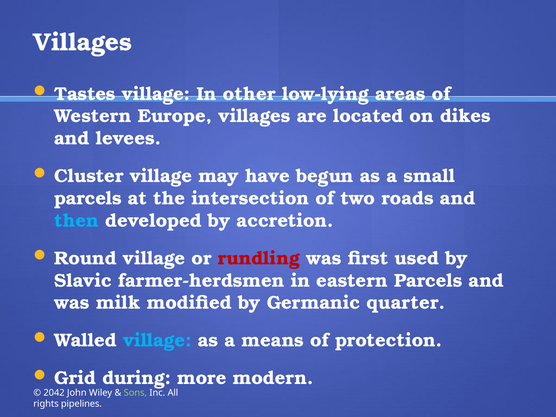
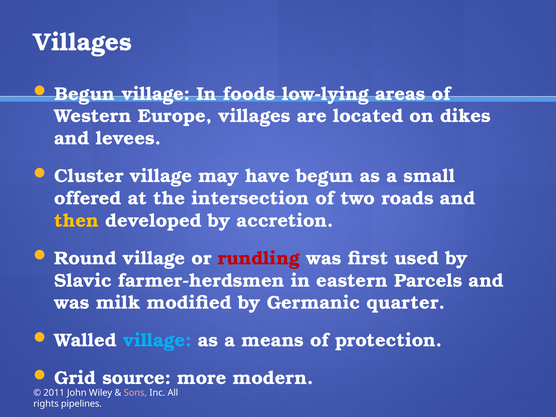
Tastes at (85, 94): Tastes -> Begun
other: other -> foods
parcels at (88, 198): parcels -> offered
then colour: light blue -> yellow
during: during -> source
2042: 2042 -> 2011
Sons colour: light green -> pink
